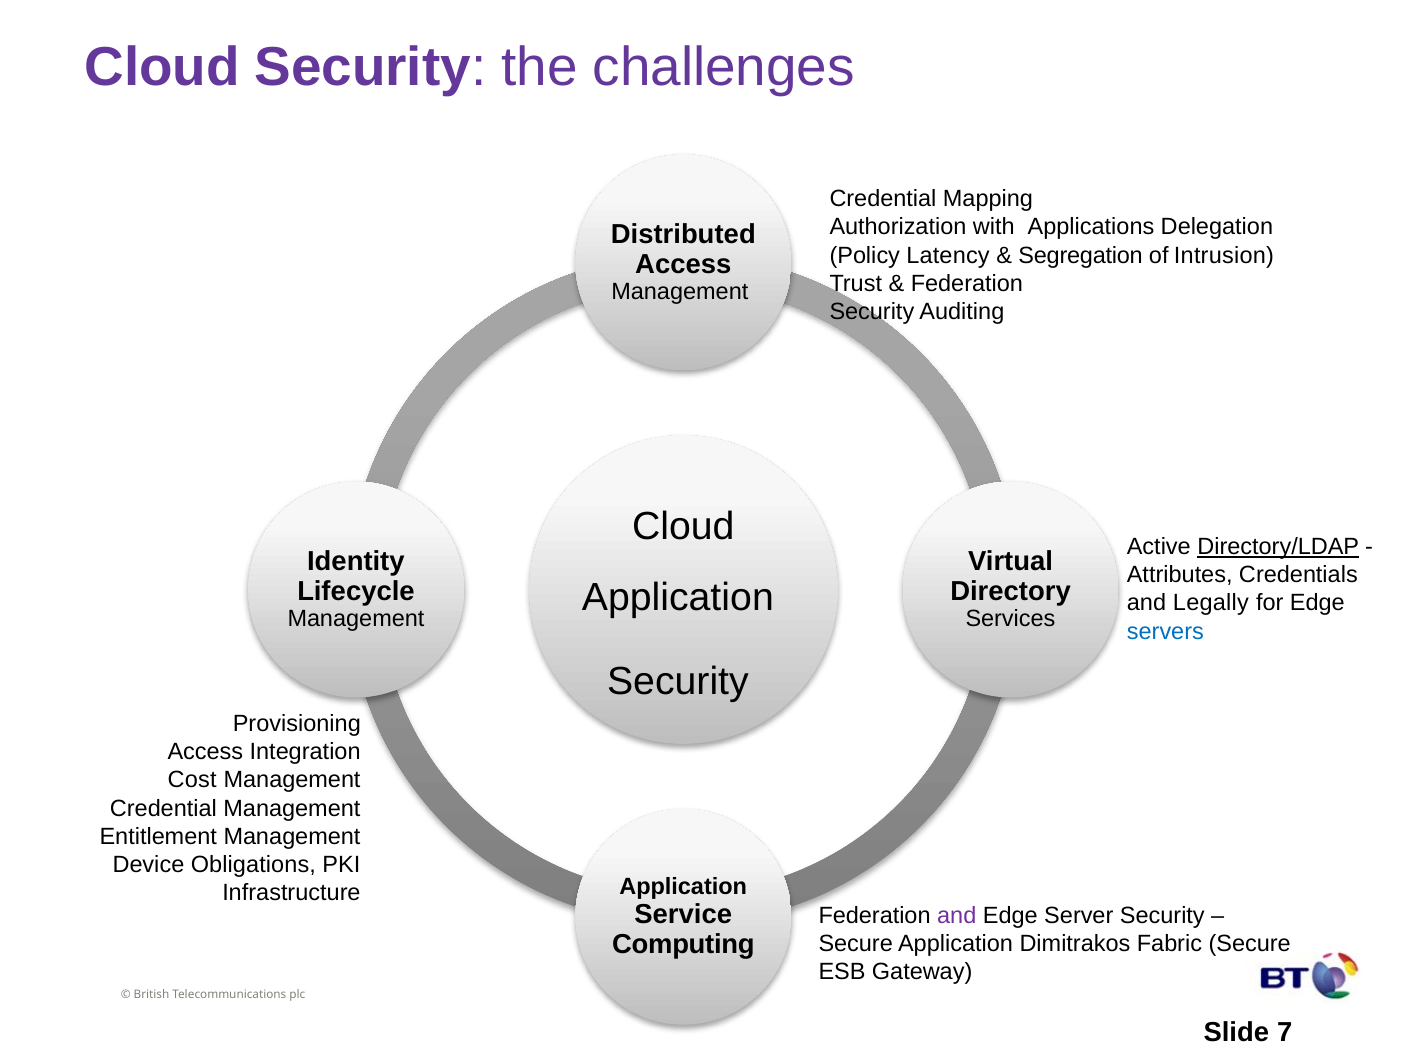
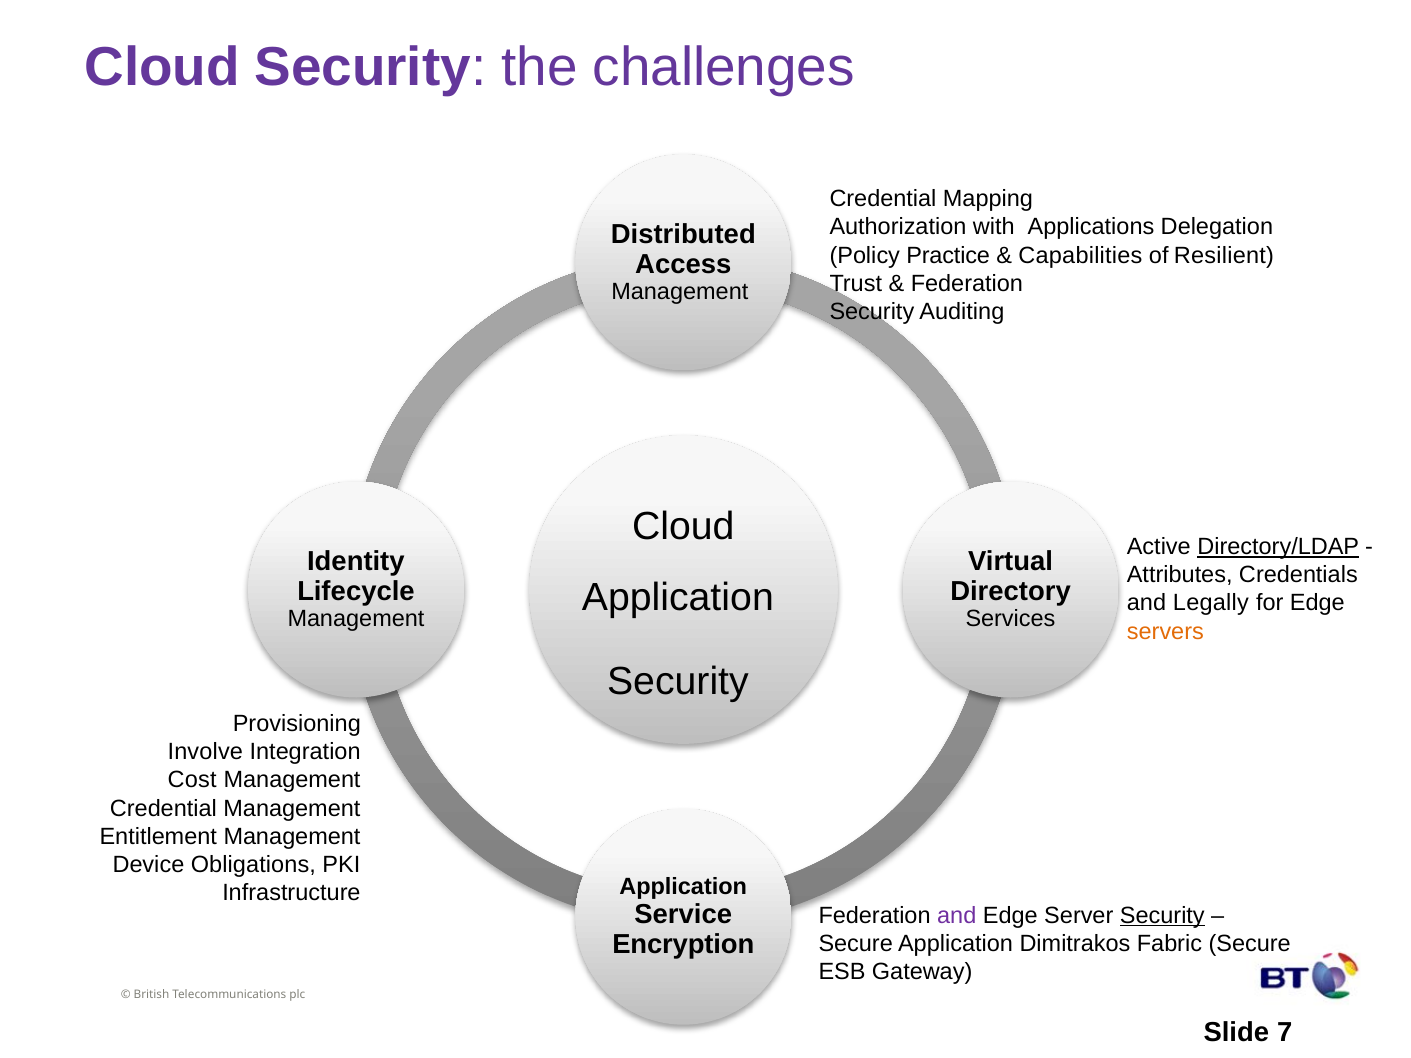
Latency: Latency -> Practice
Segregation: Segregation -> Capabilities
Intrusion: Intrusion -> Resilient
servers colour: blue -> orange
Access at (205, 752): Access -> Involve
Security at (1162, 916) underline: none -> present
Computing: Computing -> Encryption
